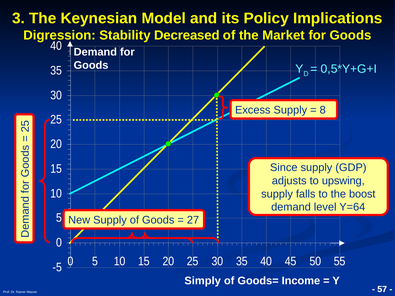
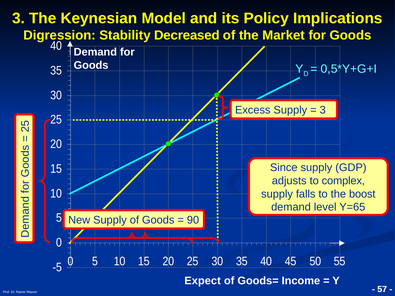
8 at (323, 110): 8 -> 3
upswing: upswing -> complex
Y=64: Y=64 -> Y=65
27: 27 -> 90
Simply: Simply -> Expect
